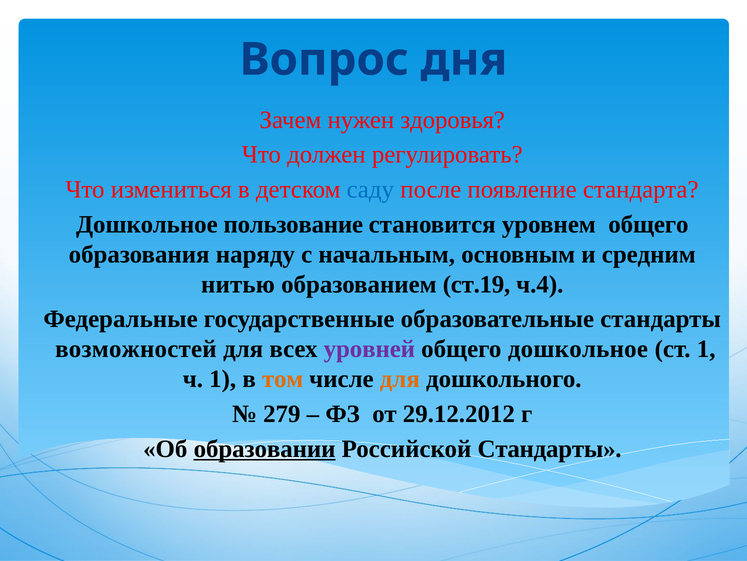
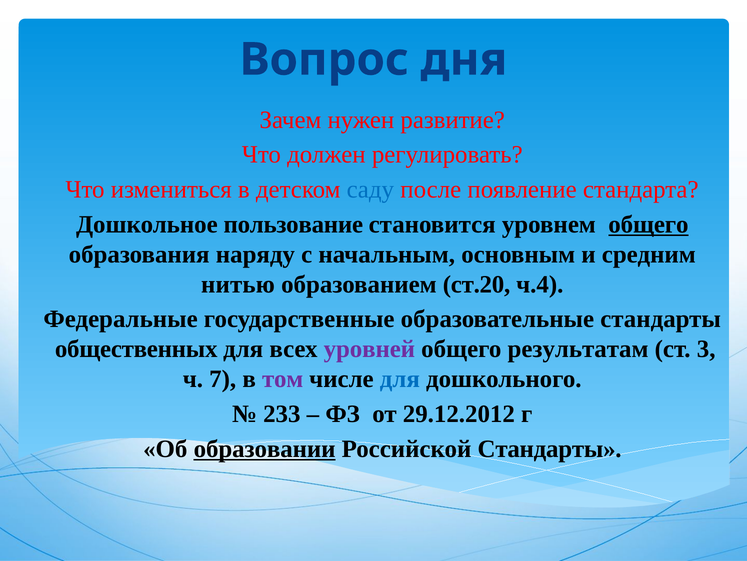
здоровья: здоровья -> развитие
общего at (648, 224) underline: none -> present
ст.19: ст.19 -> ст.20
возможностей: возможностей -> общественных
общего дошкольное: дошкольное -> результатам
ст 1: 1 -> 3
ч 1: 1 -> 7
том colour: orange -> purple
для at (400, 379) colour: orange -> blue
279: 279 -> 233
